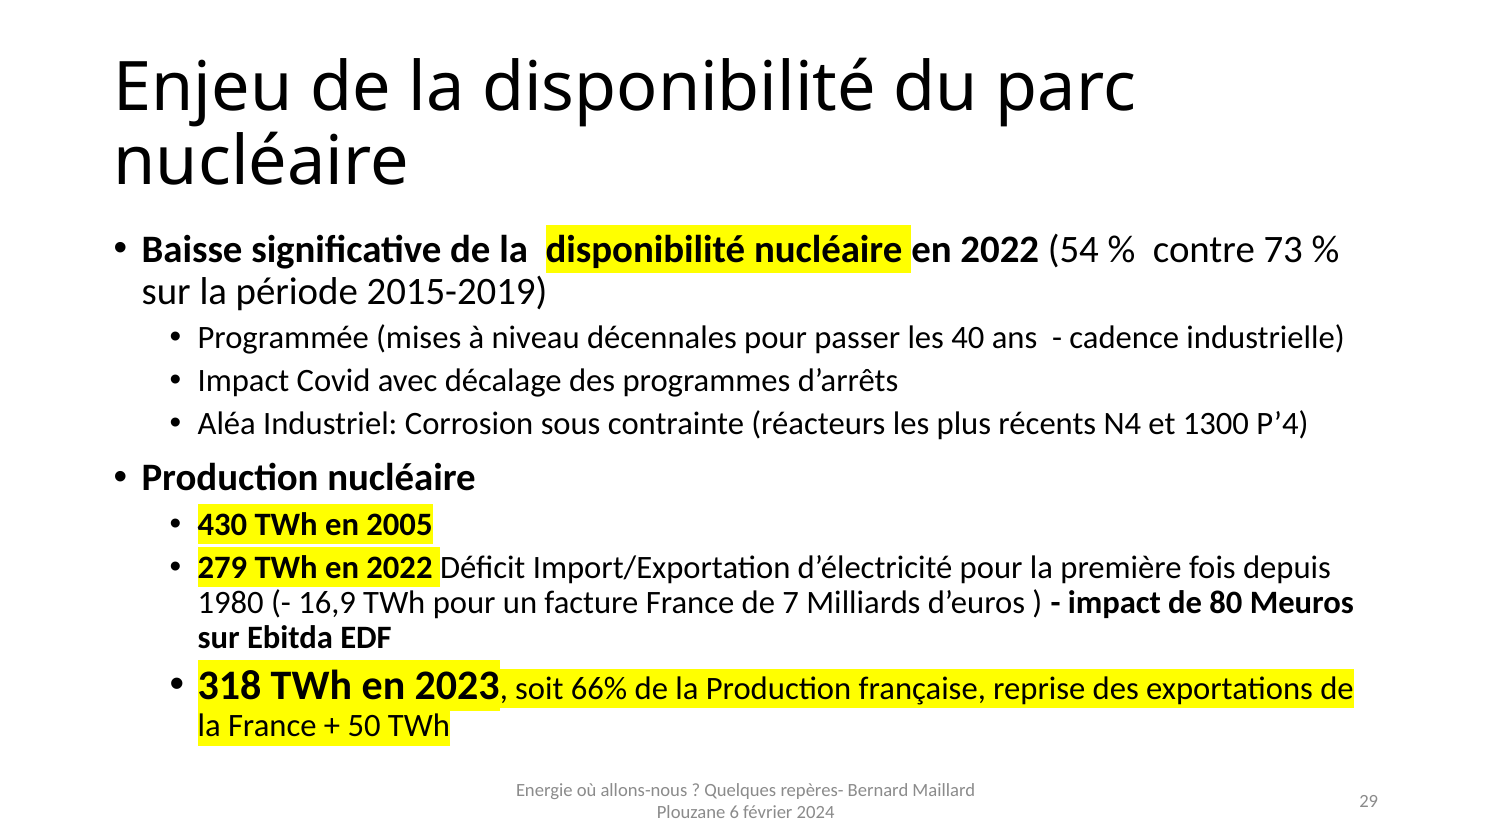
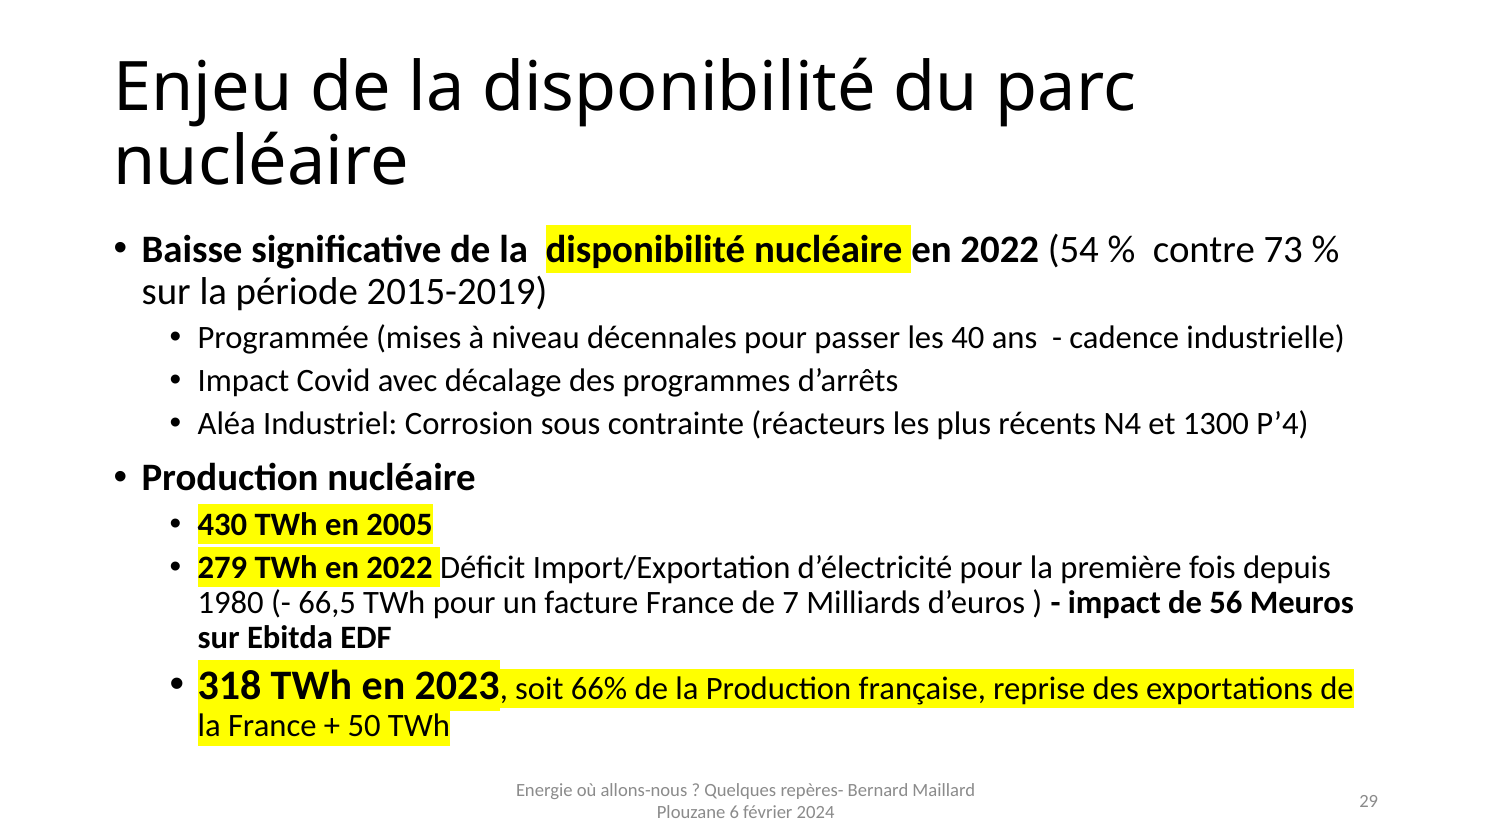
16,9: 16,9 -> 66,5
80: 80 -> 56
